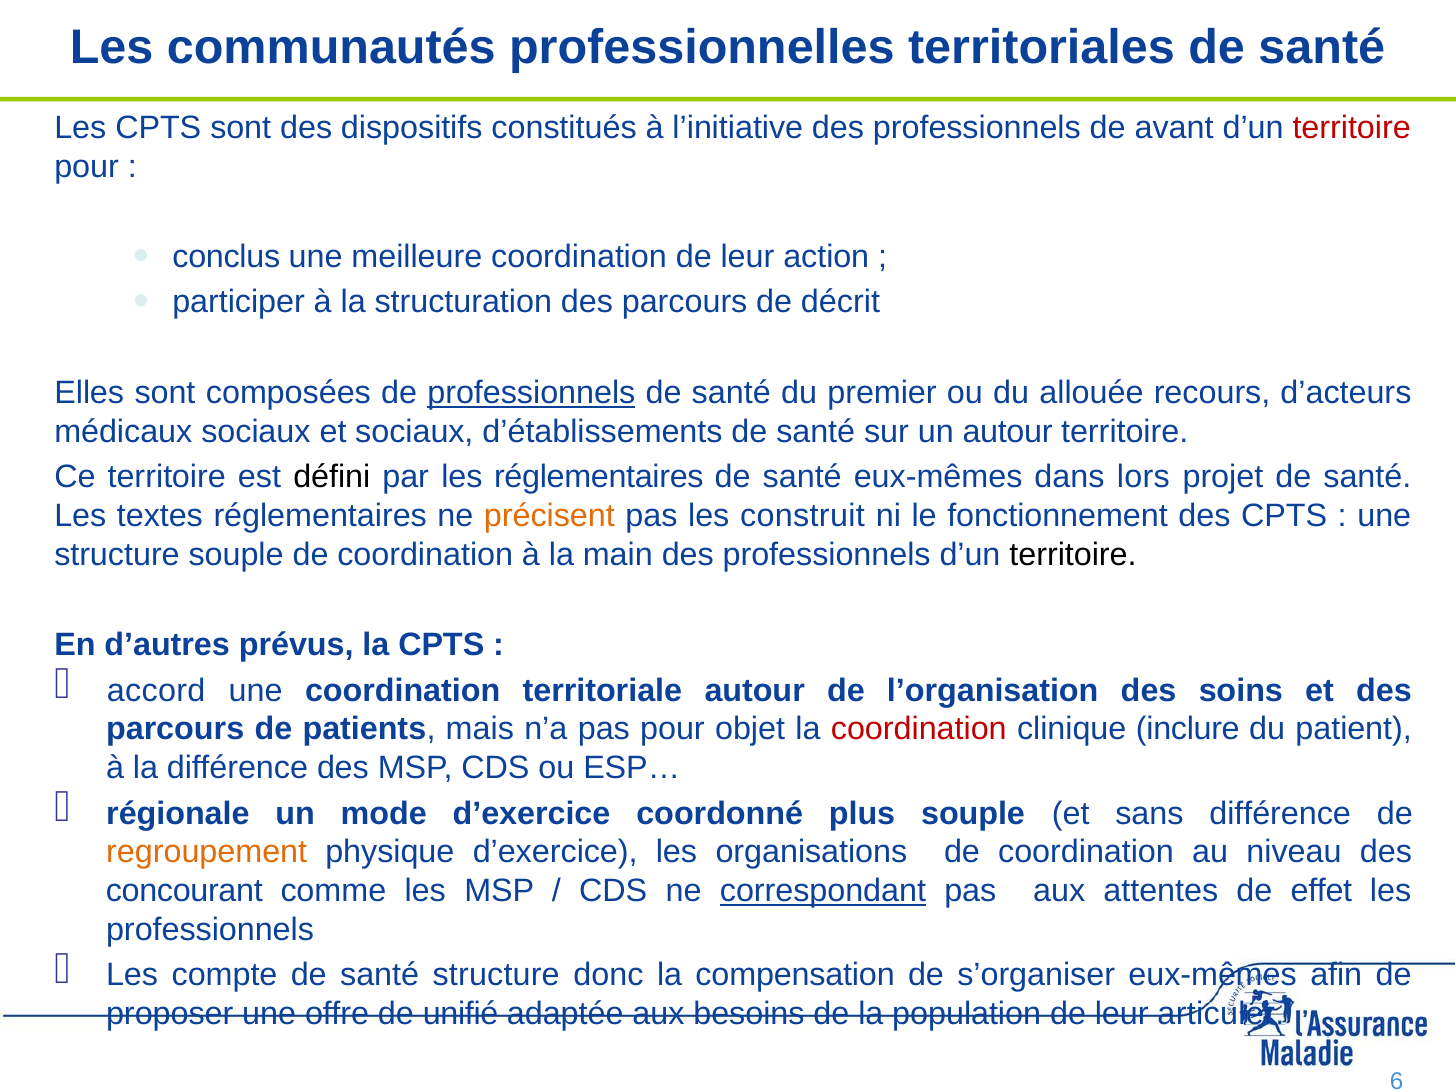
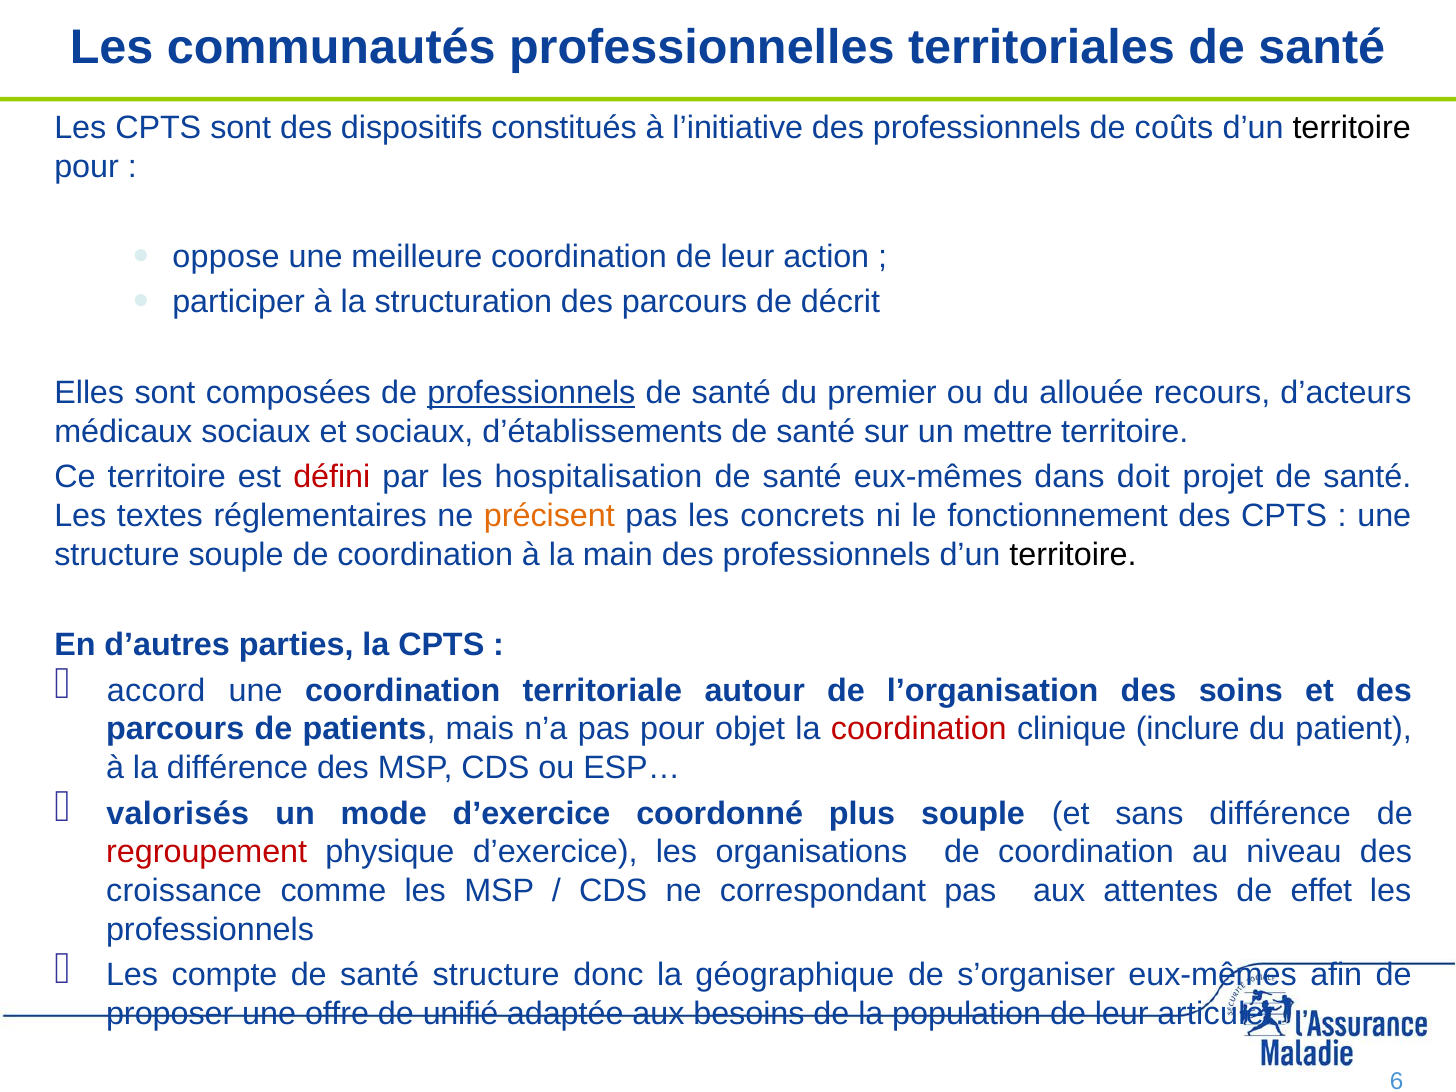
avant: avant -> coûts
territoire at (1352, 128) colour: red -> black
conclus: conclus -> oppose
un autour: autour -> mettre
défini colour: black -> red
les réglementaires: réglementaires -> hospitalisation
lors: lors -> doit
construit: construit -> concrets
prévus: prévus -> parties
régionale: régionale -> valorisés
regroupement colour: orange -> red
concourant: concourant -> croissance
correspondant underline: present -> none
compensation: compensation -> géographique
